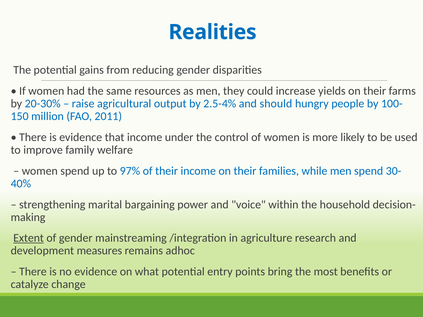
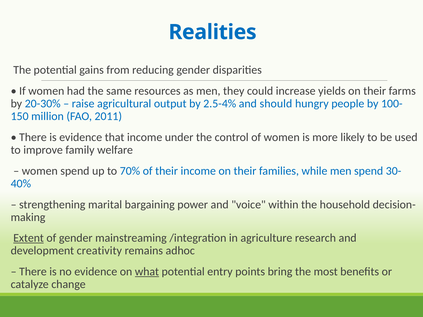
97%: 97% -> 70%
measures: measures -> creativity
what underline: none -> present
